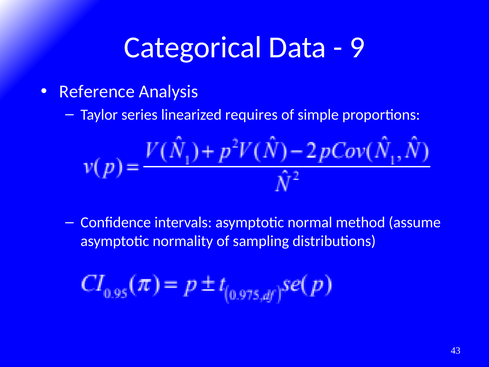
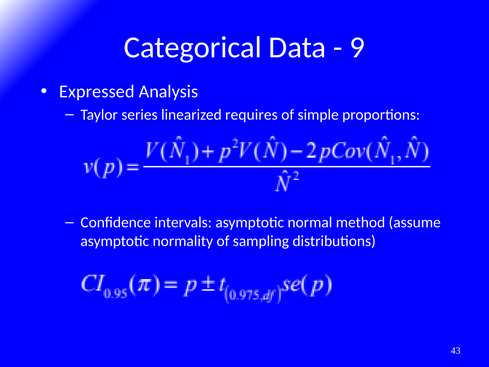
Reference: Reference -> Expressed
